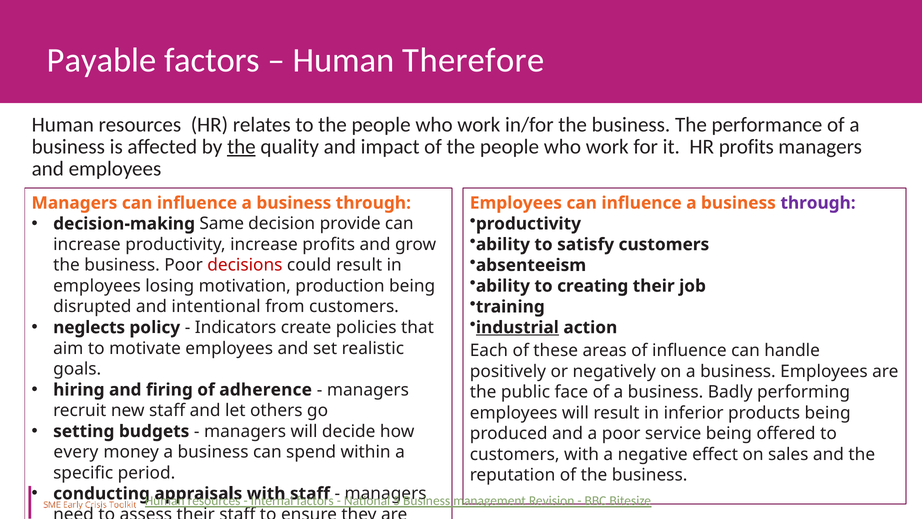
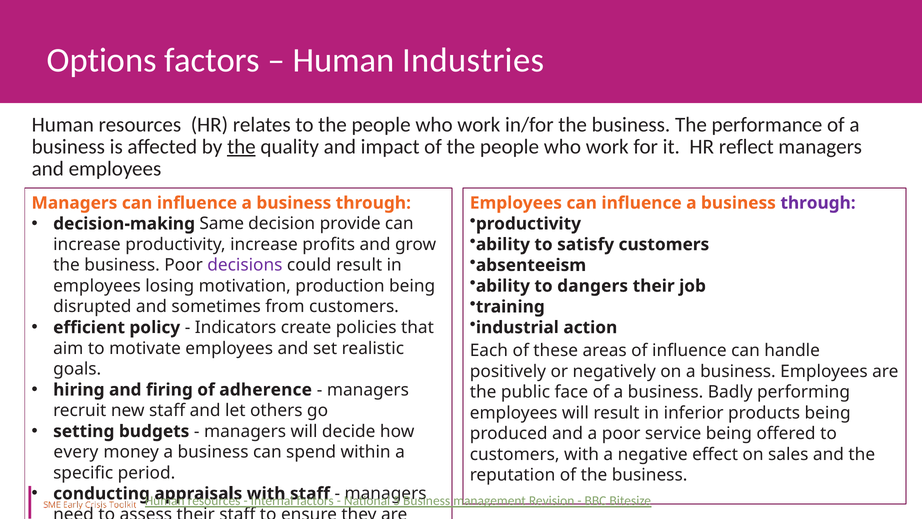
Payable: Payable -> Options
Therefore: Therefore -> Industries
HR profits: profits -> reflect
decisions colour: red -> purple
creating: creating -> dangers
intentional: intentional -> sometimes
industrial underline: present -> none
neglects: neglects -> efficient
